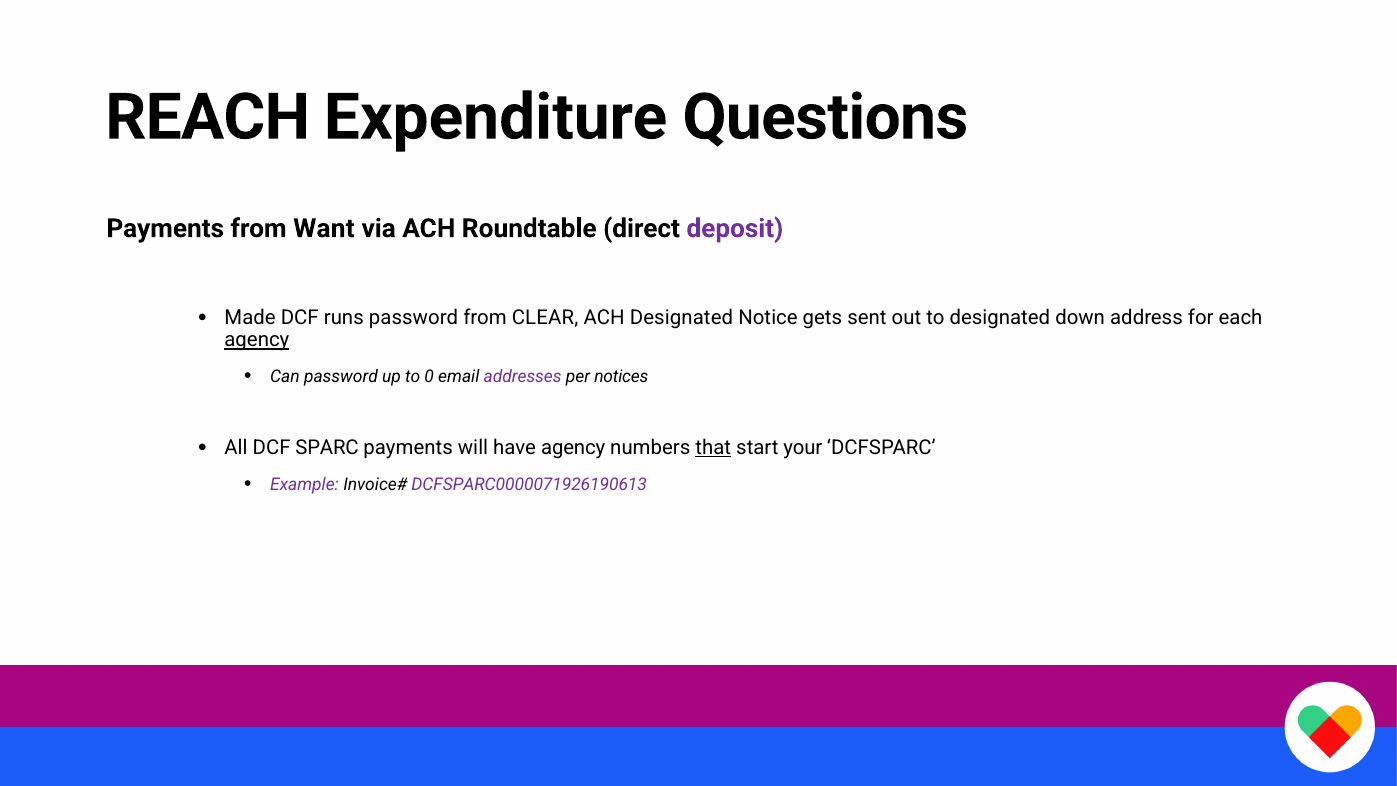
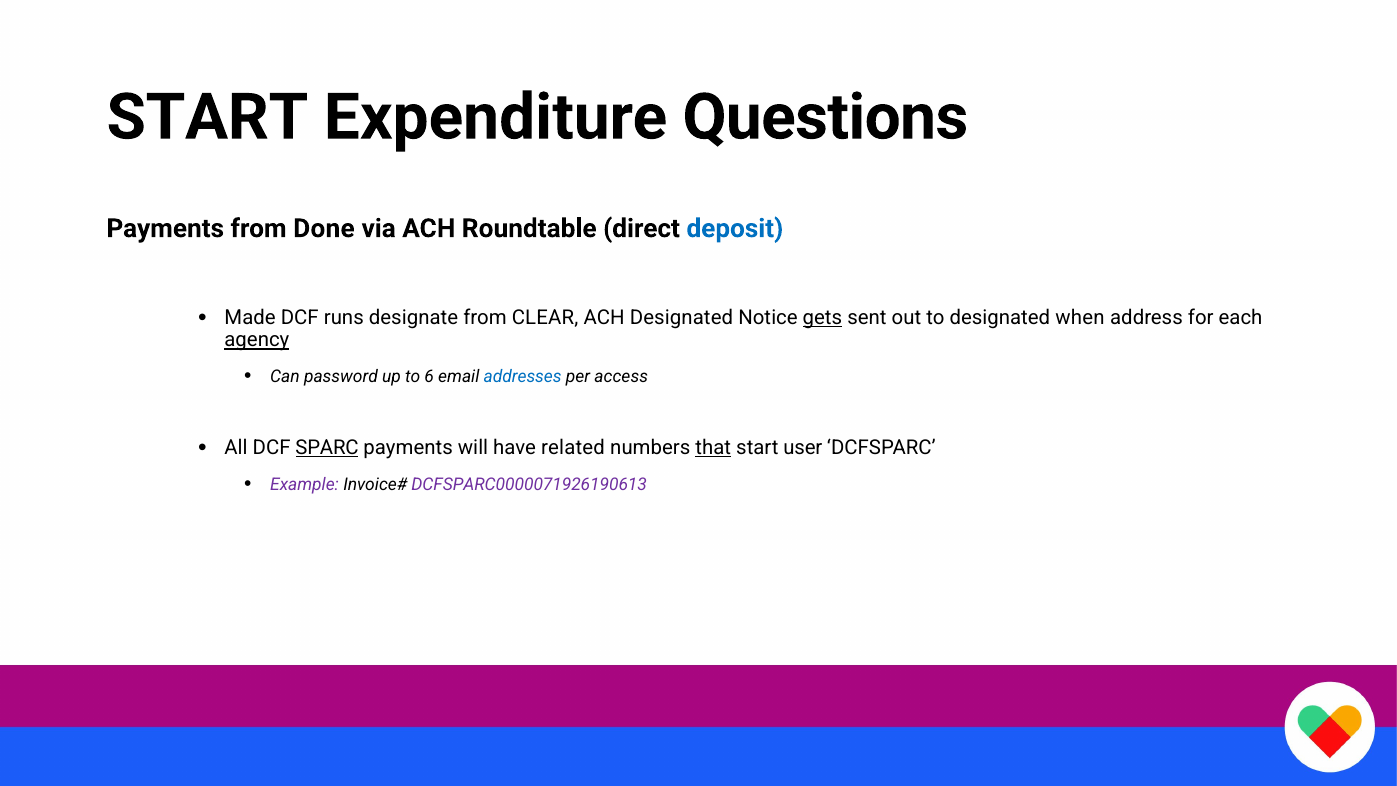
REACH at (208, 117): REACH -> START
Want: Want -> Done
deposit colour: purple -> blue
runs password: password -> designate
gets underline: none -> present
down: down -> when
0: 0 -> 6
addresses colour: purple -> blue
notices: notices -> access
SPARC underline: none -> present
have agency: agency -> related
your: your -> user
